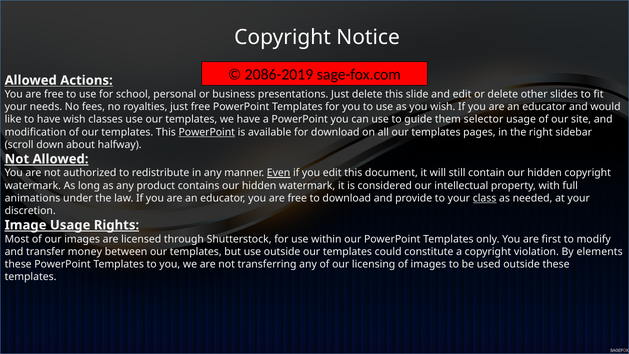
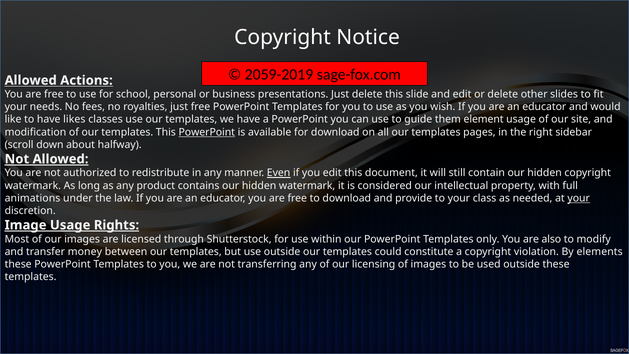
2086-2019: 2086-2019 -> 2059-2019
have wish: wish -> likes
selector: selector -> element
class underline: present -> none
your at (579, 198) underline: none -> present
first: first -> also
